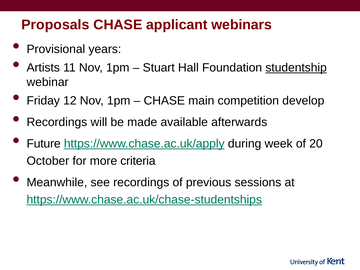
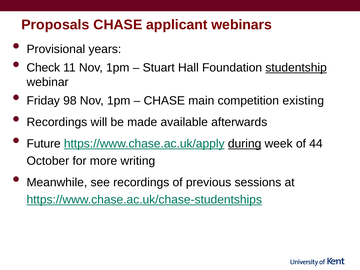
Artists: Artists -> Check
12: 12 -> 98
develop: develop -> existing
during underline: none -> present
20: 20 -> 44
criteria: criteria -> writing
